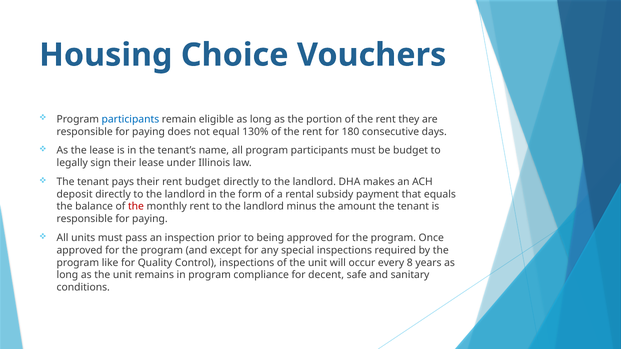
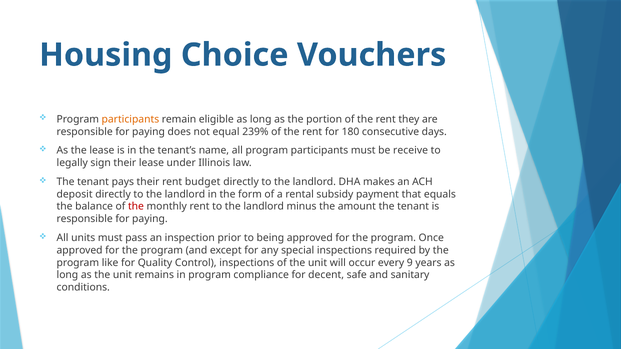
participants at (130, 119) colour: blue -> orange
130%: 130% -> 239%
be budget: budget -> receive
8: 8 -> 9
